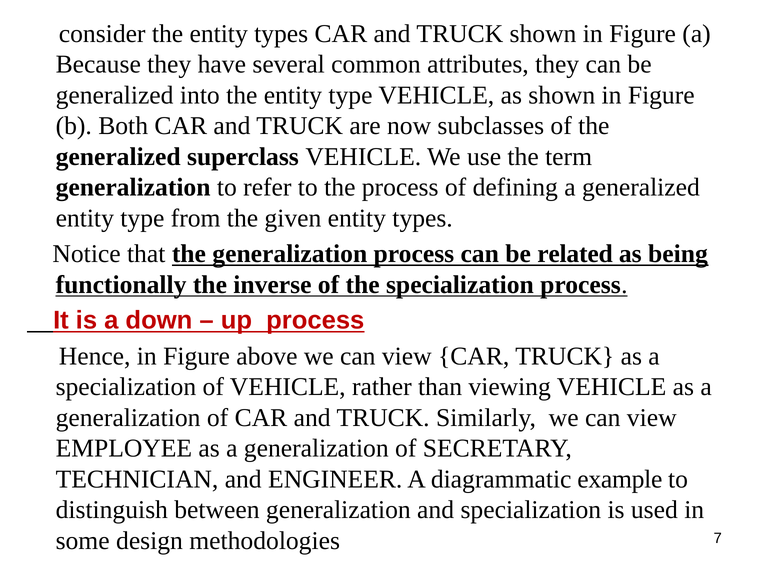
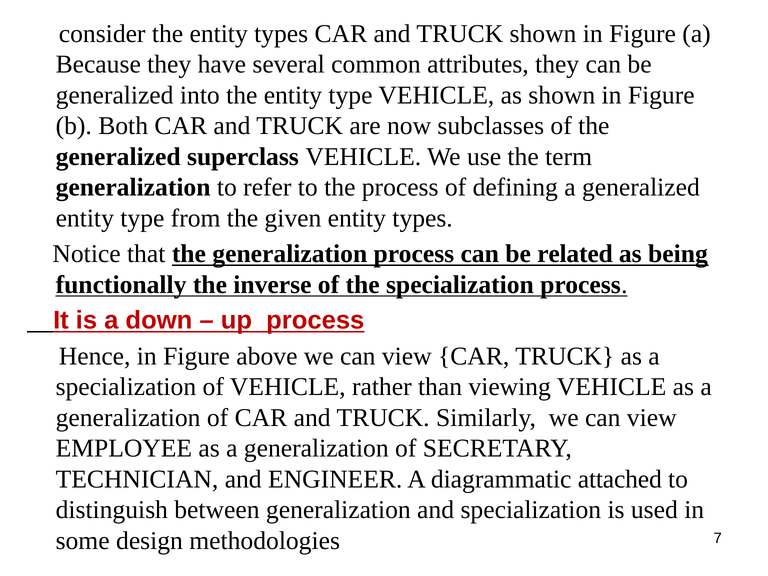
example: example -> attached
